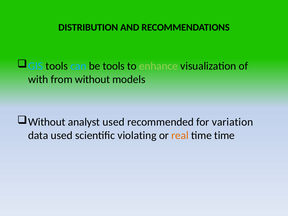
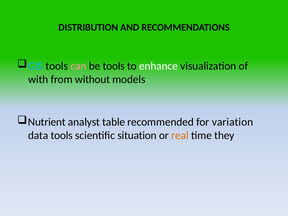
can colour: light blue -> pink
enhance colour: light green -> white
Without at (47, 122): Without -> Nutrient
analyst used: used -> table
data used: used -> tools
violating: violating -> situation
time time: time -> they
